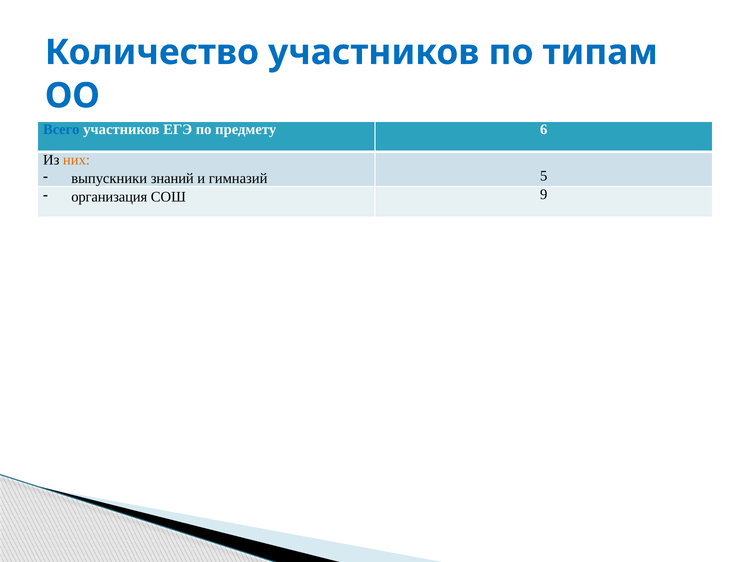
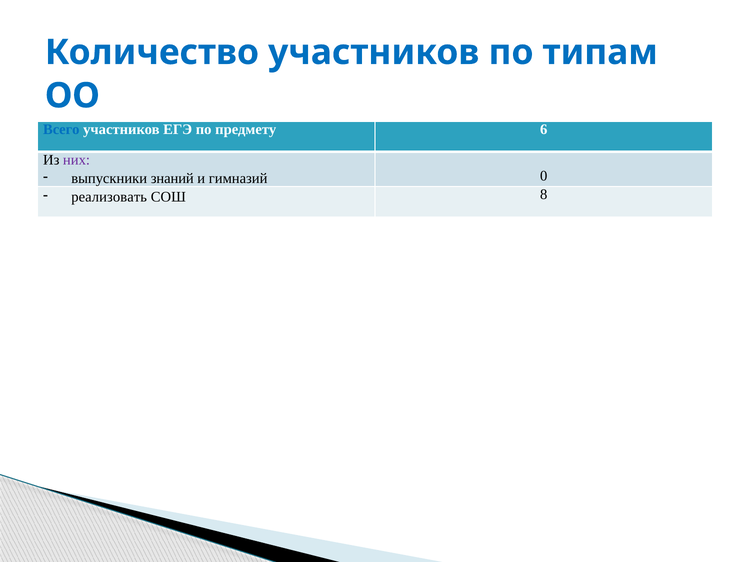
них colour: orange -> purple
5: 5 -> 0
организация: организация -> реализовать
9: 9 -> 8
